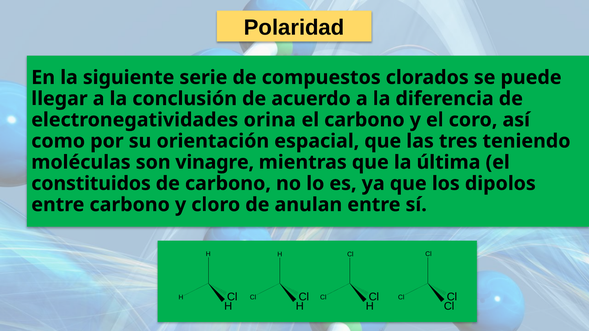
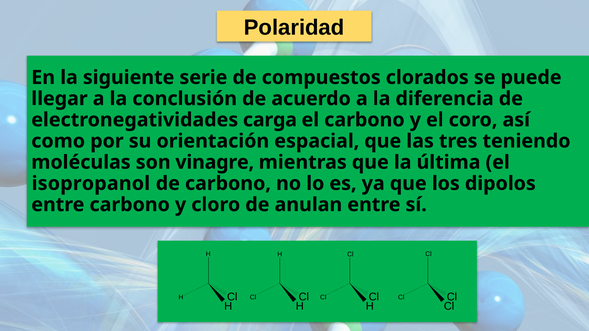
orina: orina -> carga
constituidos: constituidos -> isopropanol
